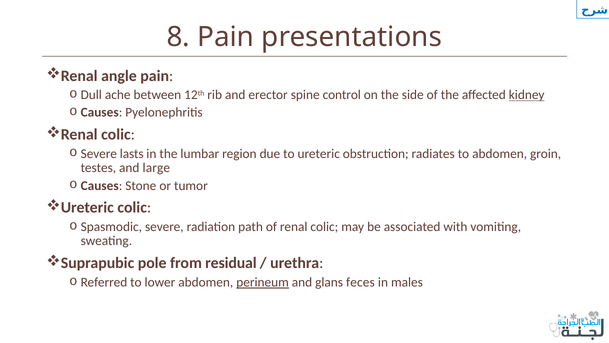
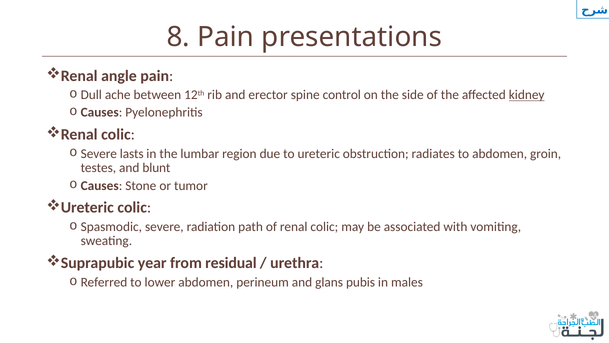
large: large -> blunt
pole: pole -> year
perineum underline: present -> none
feces: feces -> pubis
